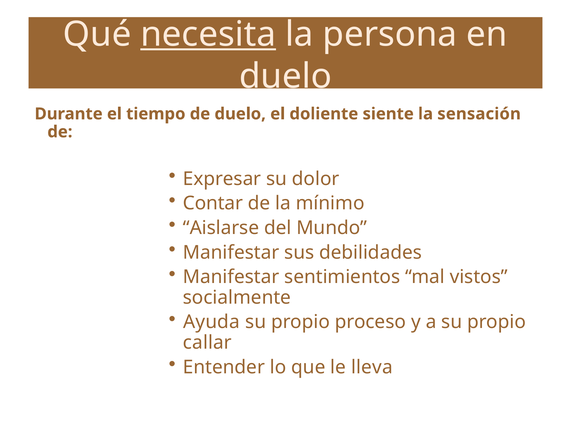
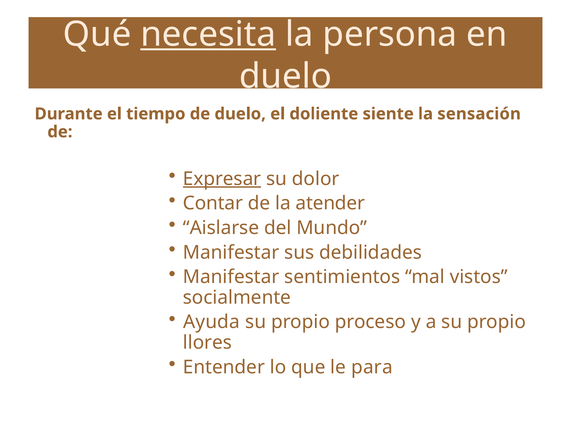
Expresar underline: none -> present
mínimo: mínimo -> atender
callar: callar -> llores
lleva: lleva -> para
